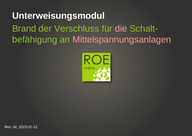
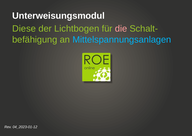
Brand: Brand -> Diese
Verschluss: Verschluss -> Lichtbogen
Mittelspannungsanlagen colour: pink -> light blue
